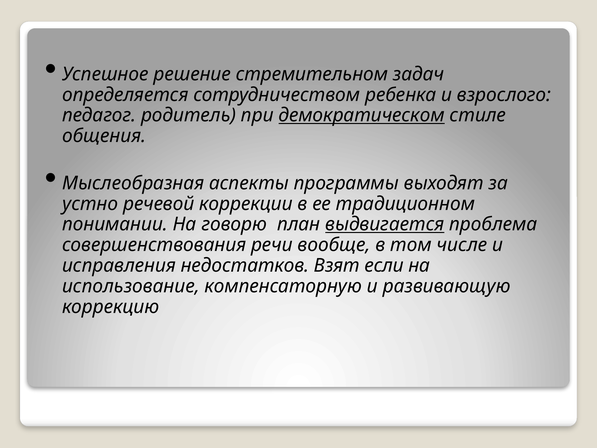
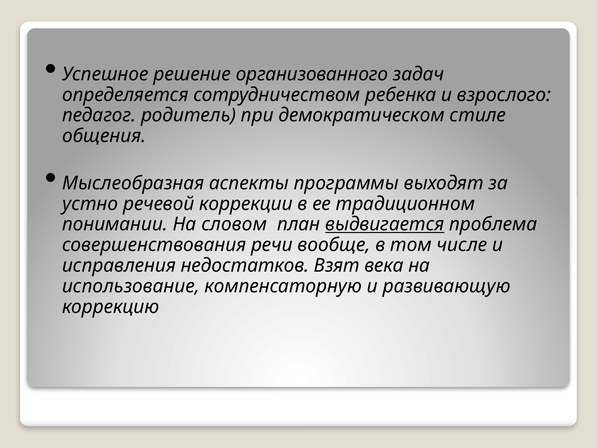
стремительном: стремительном -> организованного
демократическом underline: present -> none
говорю: говорю -> словом
если: если -> века
